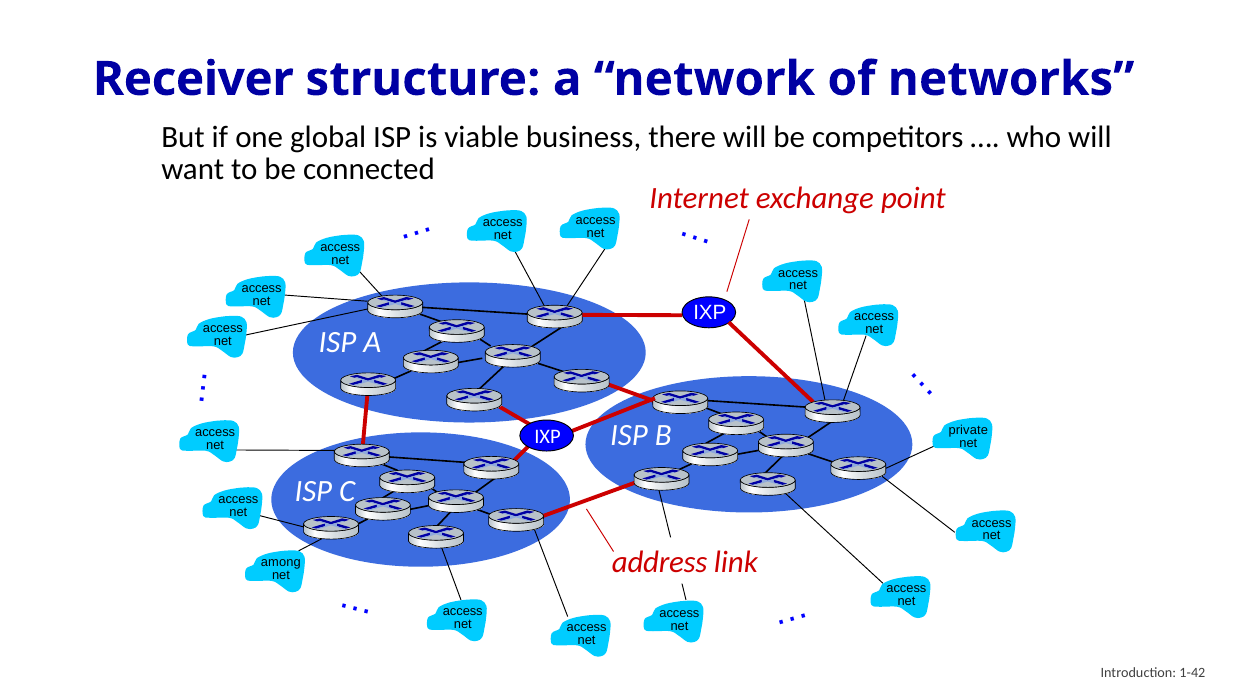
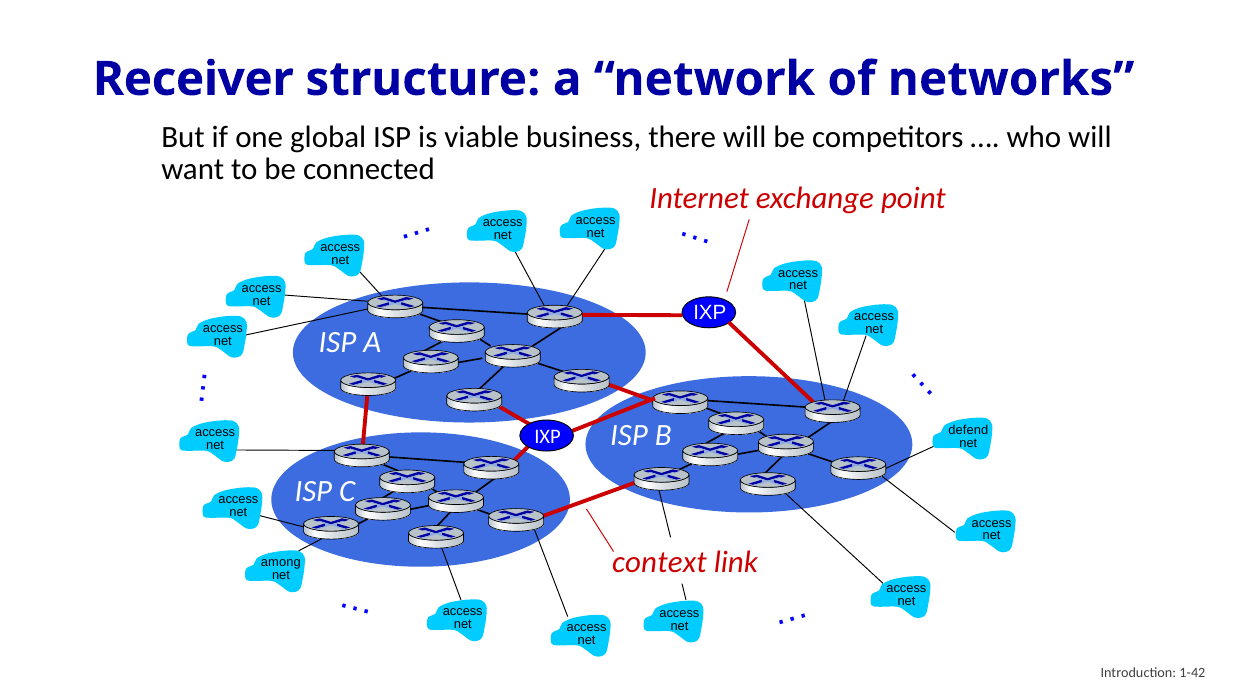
private: private -> defend
address: address -> context
